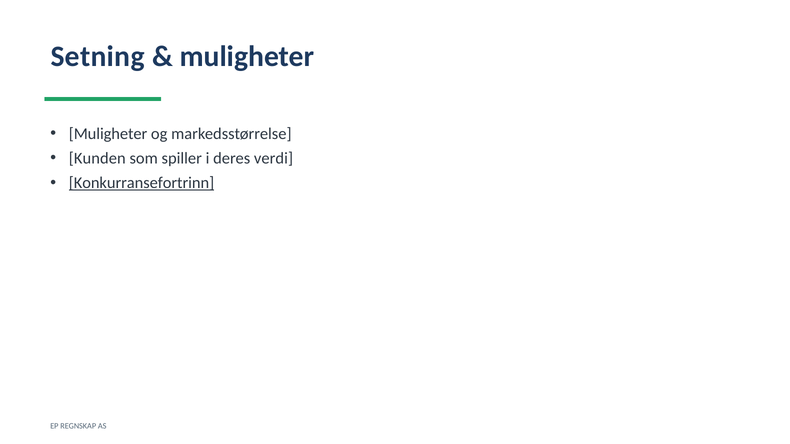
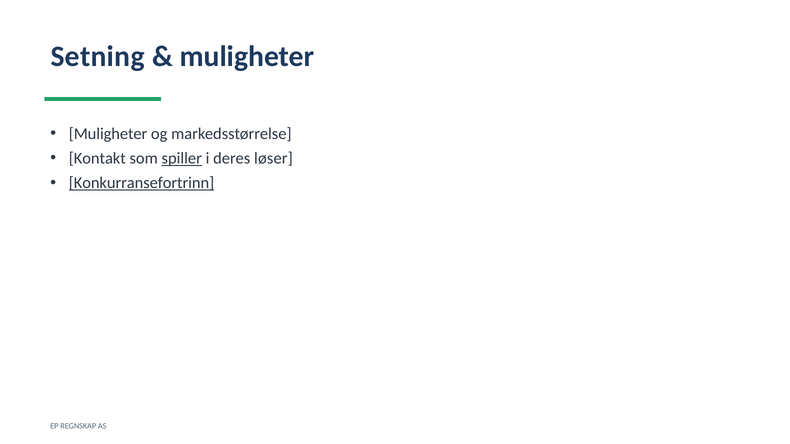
Kunden: Kunden -> Kontakt
spiller underline: none -> present
verdi: verdi -> løser
